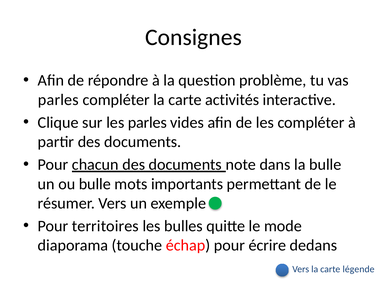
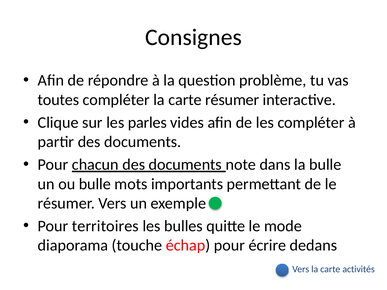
parles at (58, 100): parles -> toutes
carte activités: activités -> résumer
légende: légende -> activités
